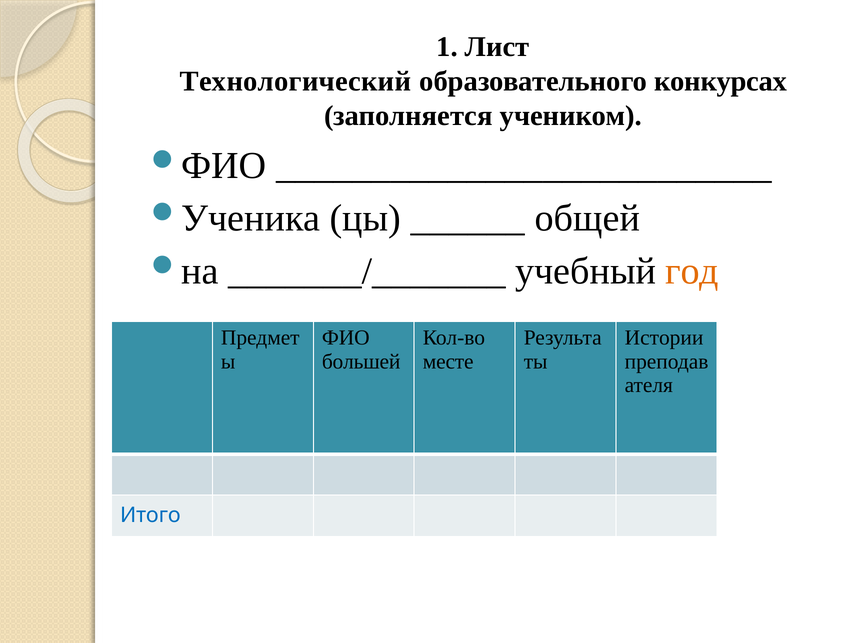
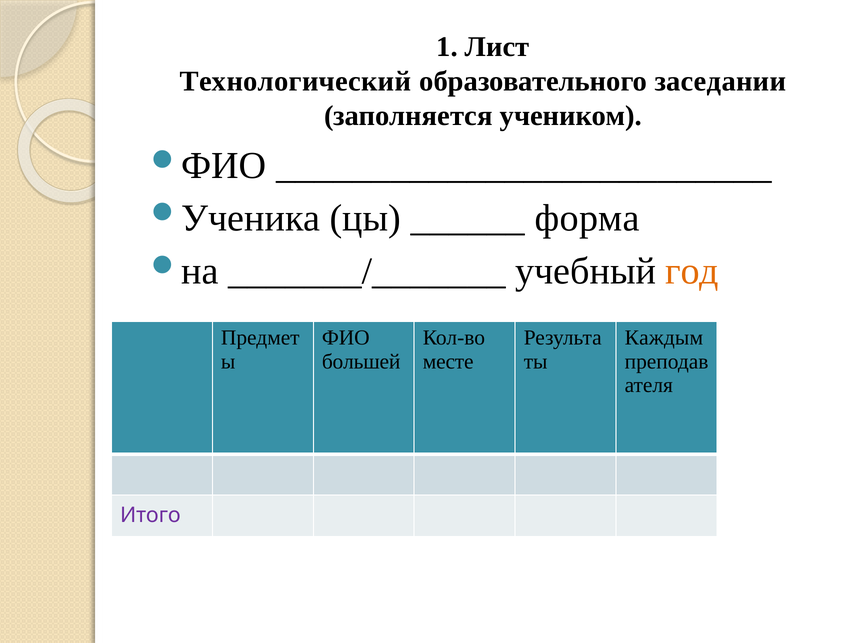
конкурсах: конкурсах -> заседании
общей: общей -> форма
Истории: Истории -> Каждым
Итого colour: blue -> purple
